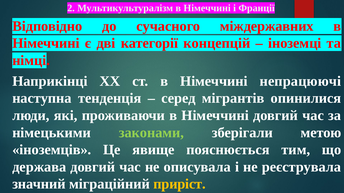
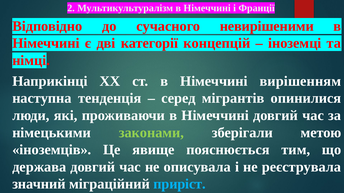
міждержавних: міждержавних -> невирішеними
непрацюючі: непрацюючі -> вирішенням
приріст colour: yellow -> light blue
